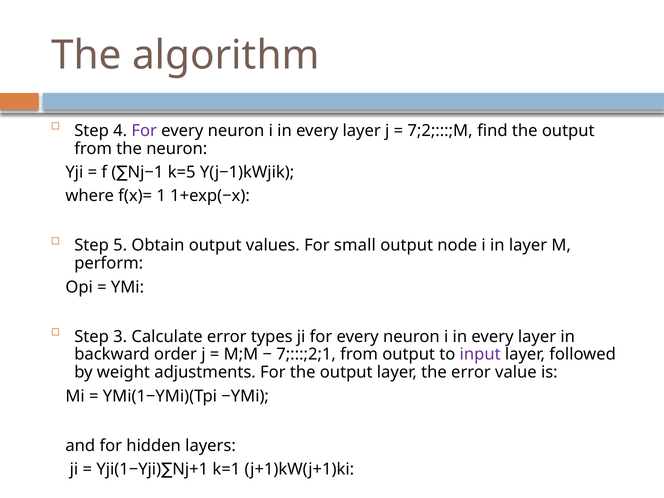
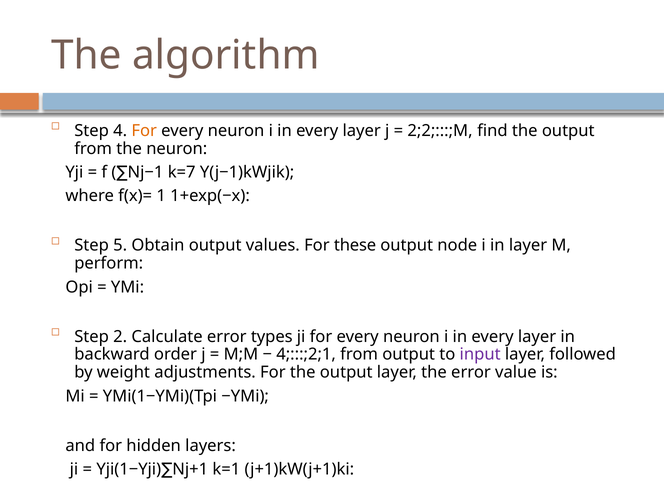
For at (144, 131) colour: purple -> orange
7;2;:::;M: 7;2;:::;M -> 2;2;:::;M
k=5: k=5 -> k=7
small: small -> these
3: 3 -> 2
7;:::;2;1: 7;:::;2;1 -> 4;:::;2;1
